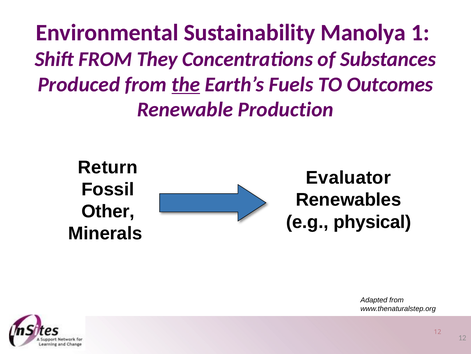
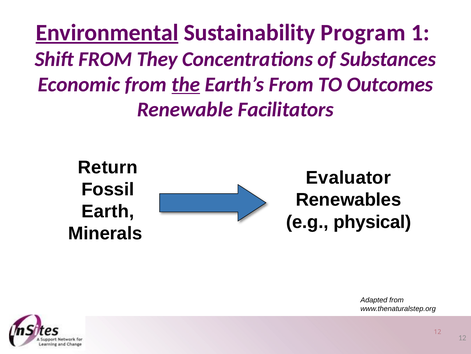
Environmental underline: none -> present
Manolya: Manolya -> Program
Produced: Produced -> Economic
Earth’s Fuels: Fuels -> From
Production: Production -> Facilitators
Other: Other -> Earth
